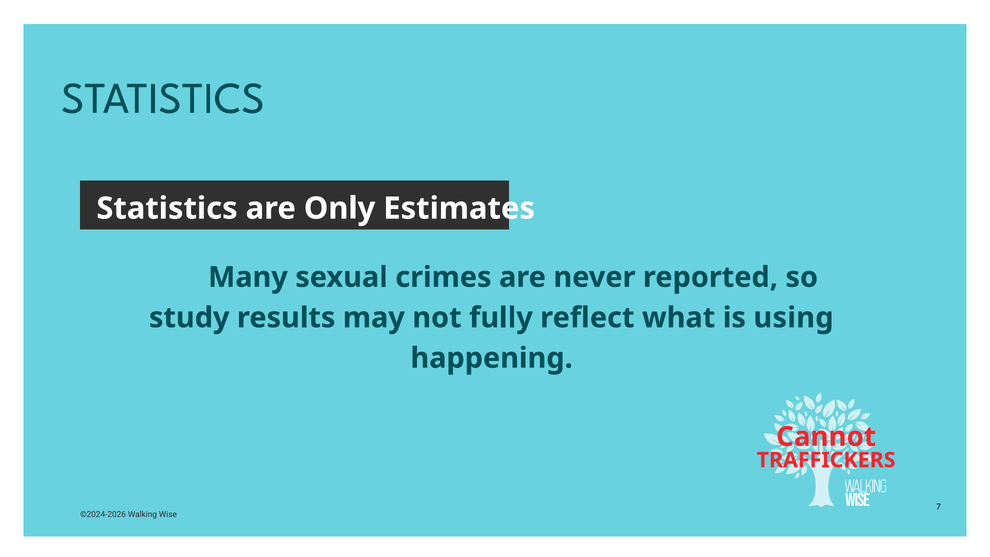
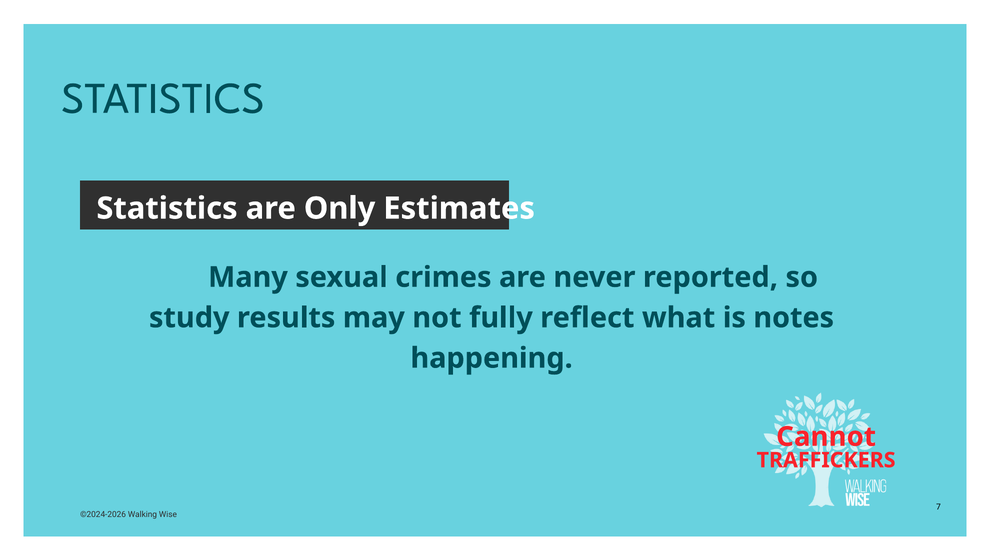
using: using -> notes
